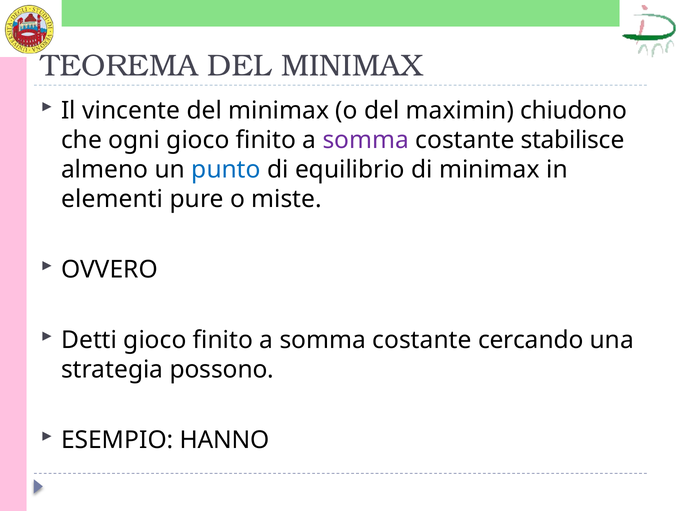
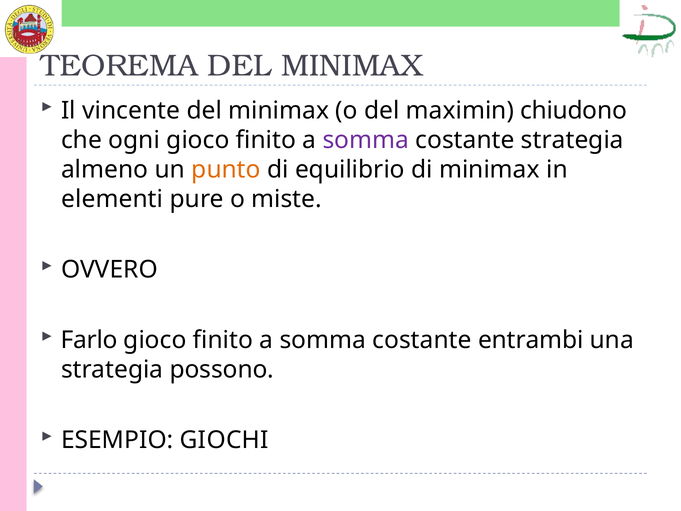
costante stabilisce: stabilisce -> strategia
punto colour: blue -> orange
Detti: Detti -> Farlo
cercando: cercando -> entrambi
HANNO: HANNO -> GIOCHI
